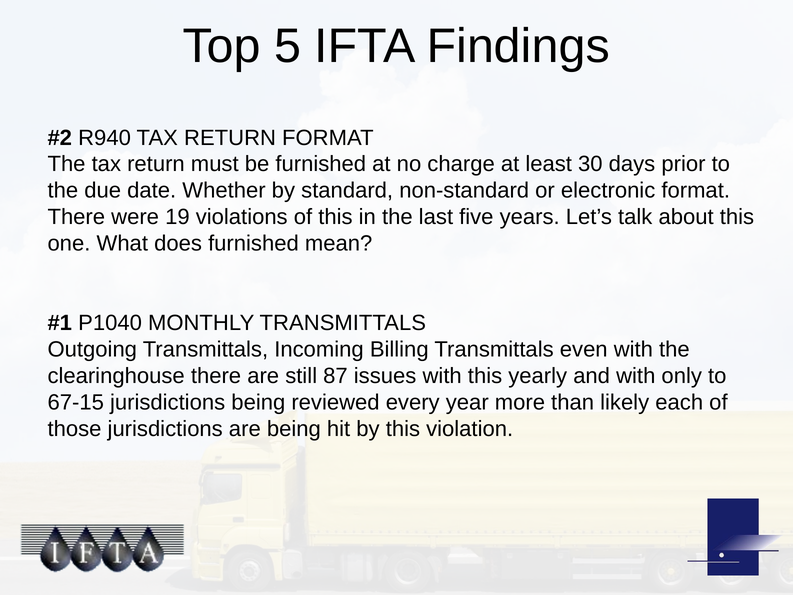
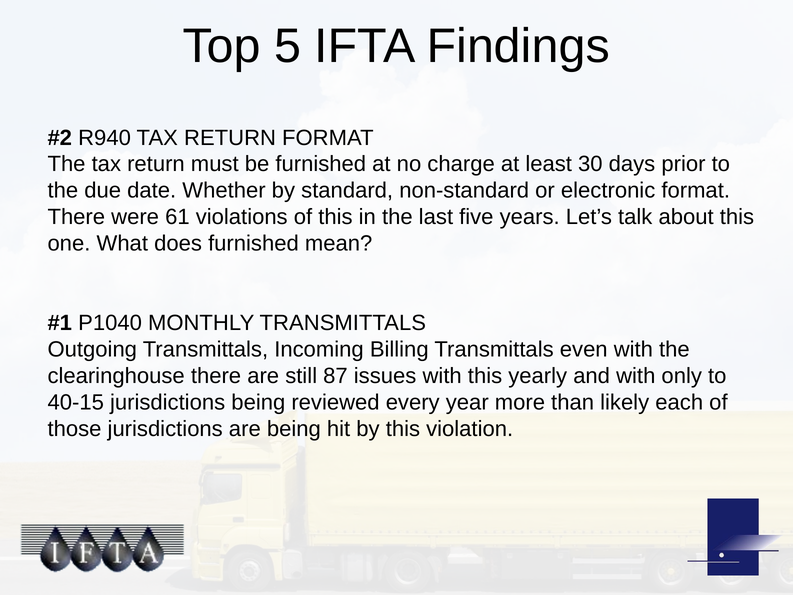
19: 19 -> 61
67-15: 67-15 -> 40-15
